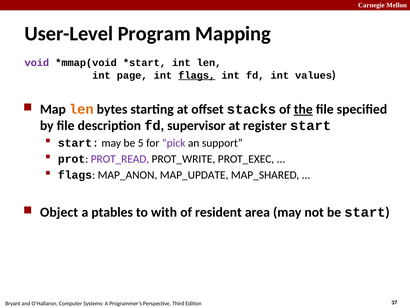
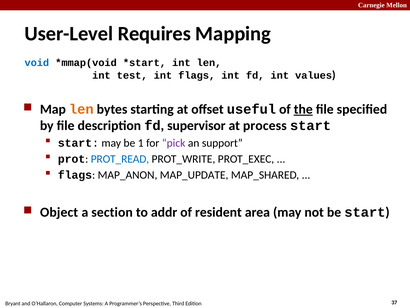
Program: Program -> Requires
void colour: purple -> blue
page: page -> test
flags at (197, 75) underline: present -> none
stacks: stacks -> useful
register: register -> process
5: 5 -> 1
PROT_READ colour: purple -> blue
ptables: ptables -> section
with: with -> addr
